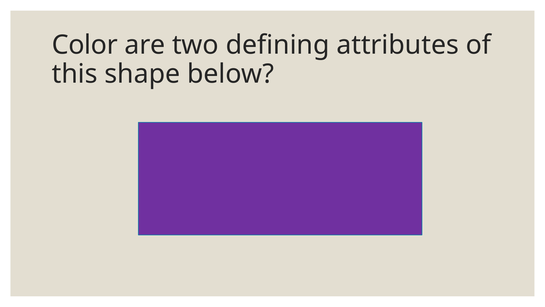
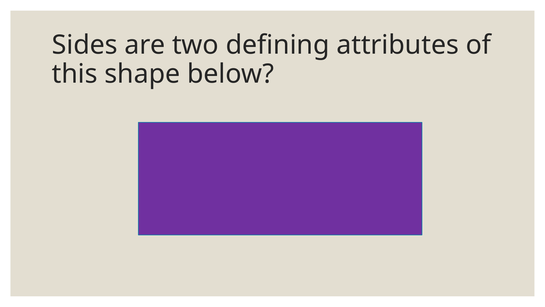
Color: Color -> Sides
